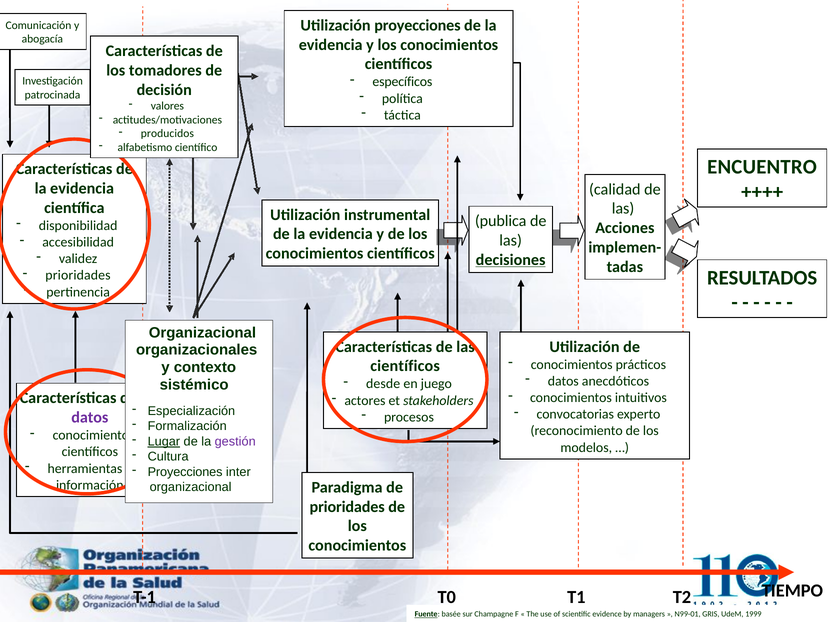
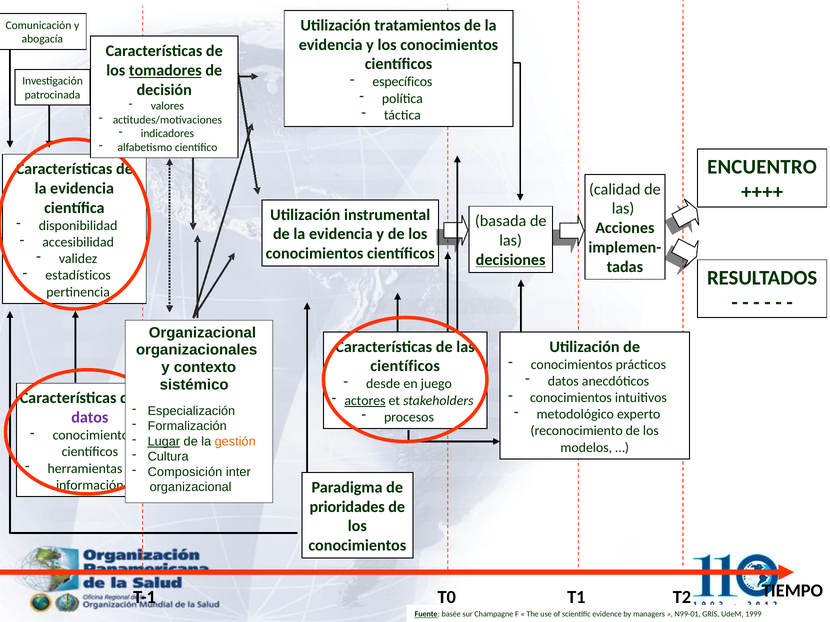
Utilización proyecciones: proyecciones -> tratamientos
tomadores underline: none -> present
producidos: producidos -> indicadores
publica: publica -> basada
prioridades at (78, 276): prioridades -> estadísticos
actores underline: none -> present
convocatorias: convocatorias -> metodológico
gestión colour: purple -> orange
Proyecciones at (185, 472): Proyecciones -> Composición
